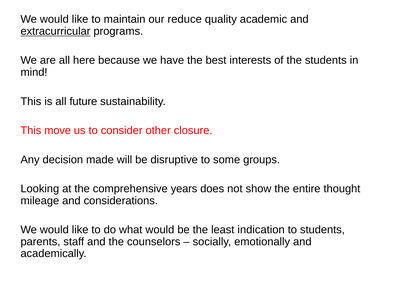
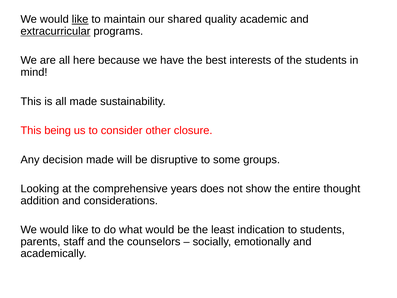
like at (80, 19) underline: none -> present
reduce: reduce -> shared
all future: future -> made
move: move -> being
mileage: mileage -> addition
